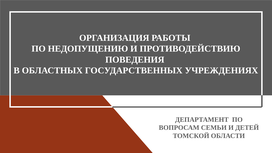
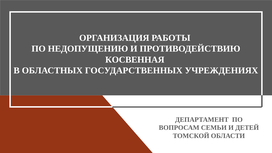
ПОВЕДЕНИЯ: ПОВЕДЕНИЯ -> КОСВЕННАЯ
